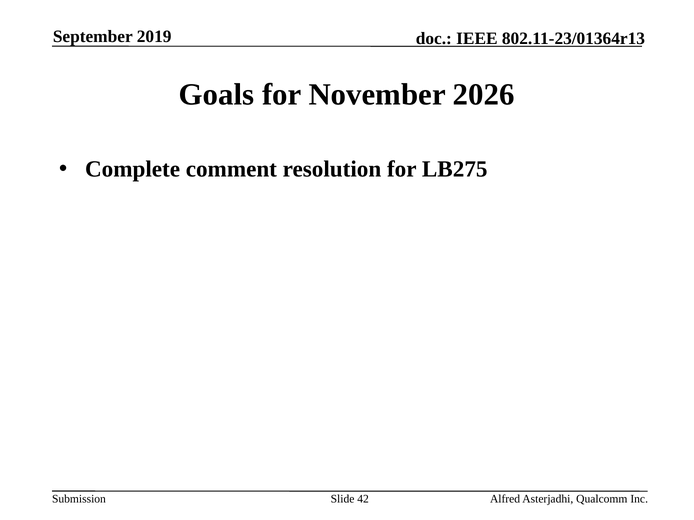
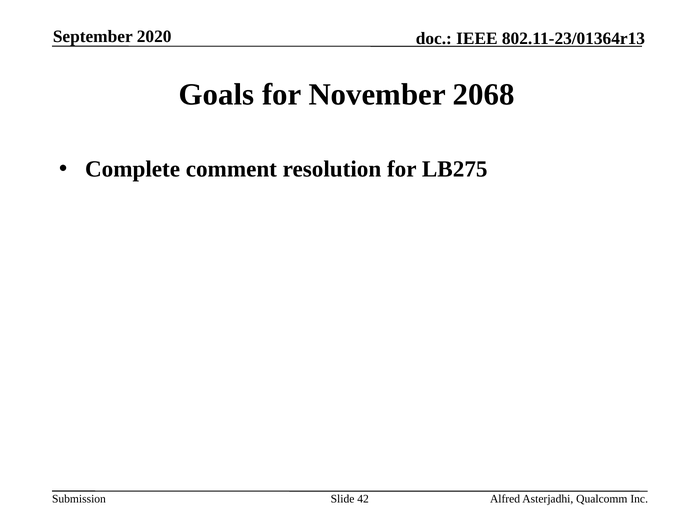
2019: 2019 -> 2020
2026: 2026 -> 2068
